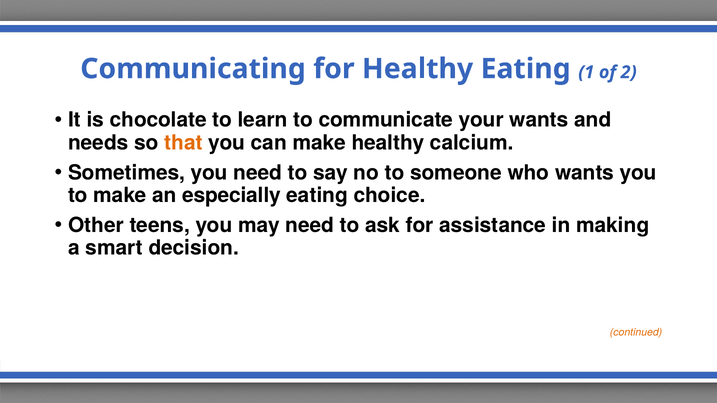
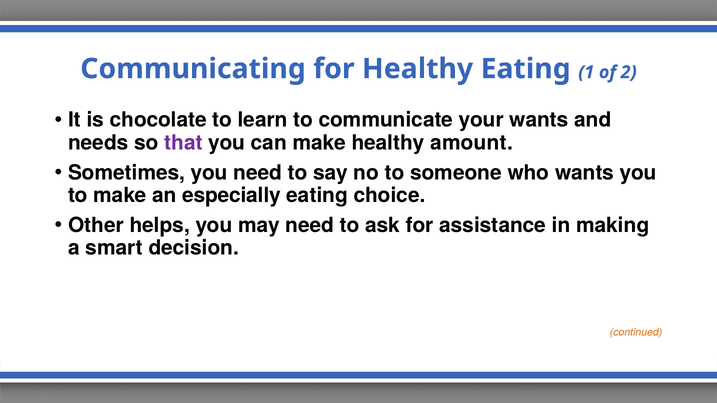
that colour: orange -> purple
calcium: calcium -> amount
teens: teens -> helps
